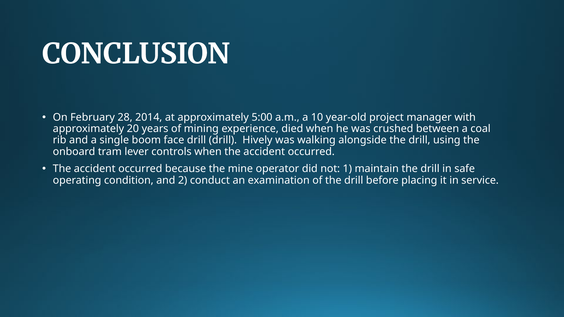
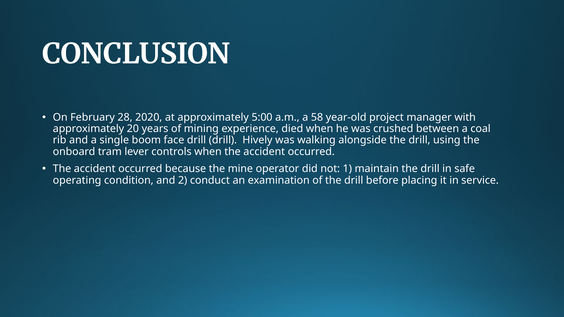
2014: 2014 -> 2020
10: 10 -> 58
